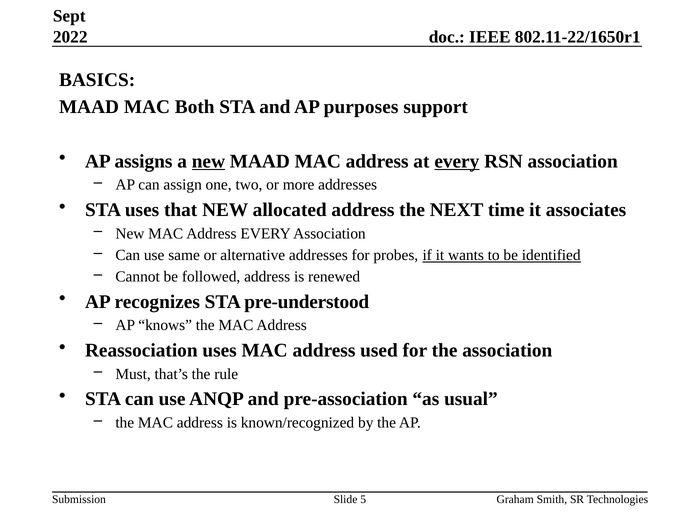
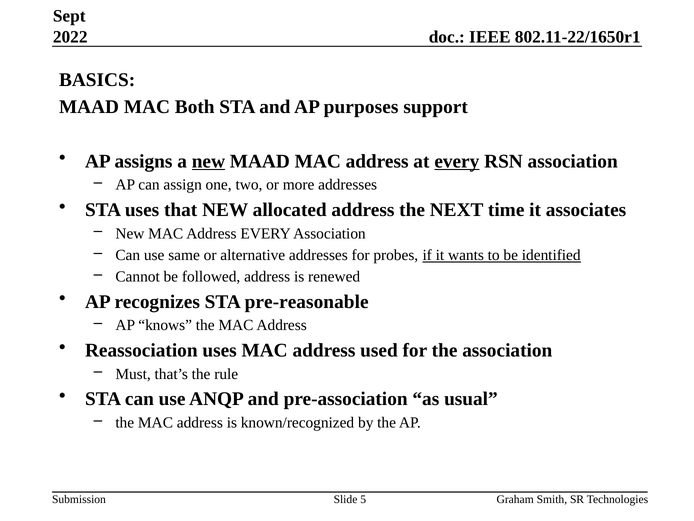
pre-understood: pre-understood -> pre-reasonable
